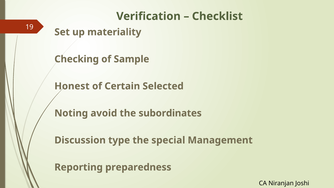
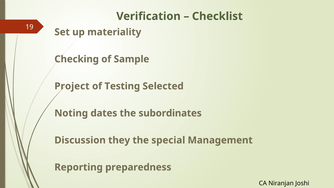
Honest: Honest -> Project
Certain: Certain -> Testing
avoid: avoid -> dates
type: type -> they
